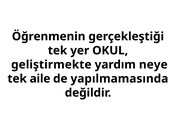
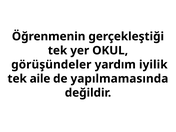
geliştirmekte: geliştirmekte -> görüşündeler
neye: neye -> iyilik
